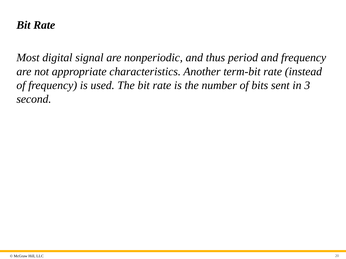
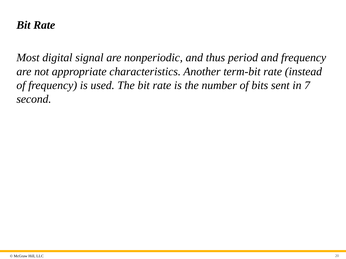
3: 3 -> 7
